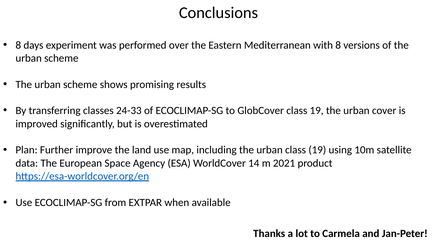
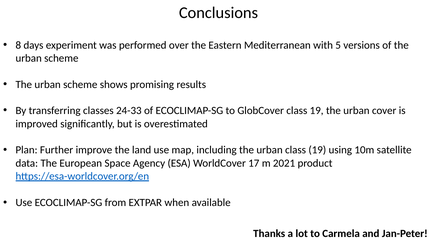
with 8: 8 -> 5
14: 14 -> 17
